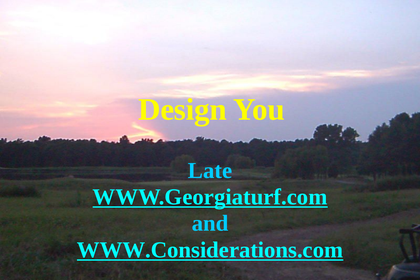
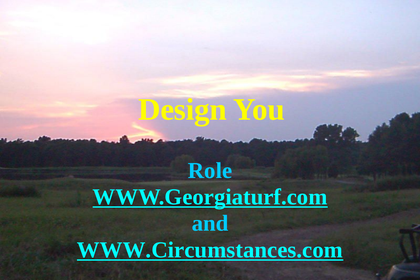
Late: Late -> Role
WWW.Considerations.com: WWW.Considerations.com -> WWW.Circumstances.com
